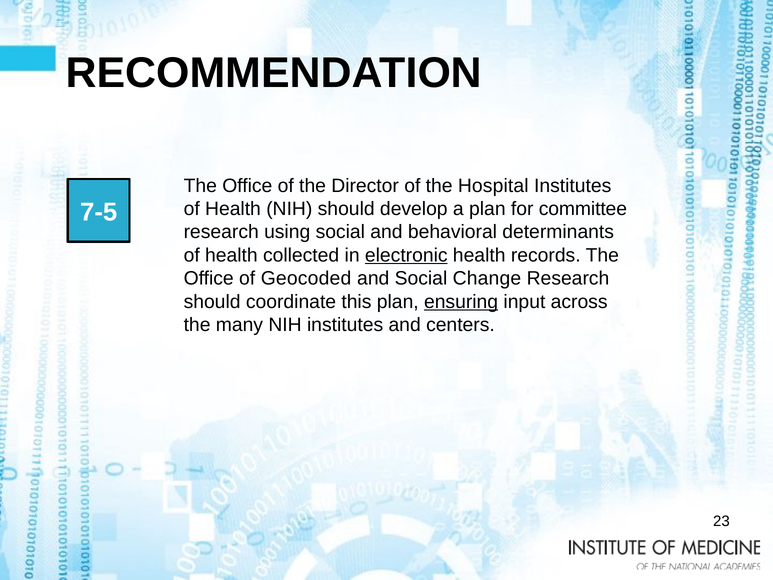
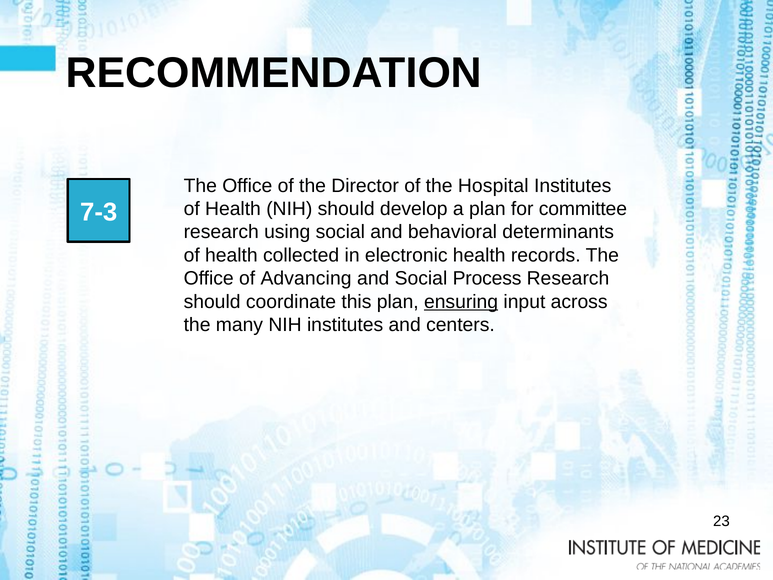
7-5: 7-5 -> 7-3
electronic underline: present -> none
Geocoded: Geocoded -> Advancing
Change: Change -> Process
